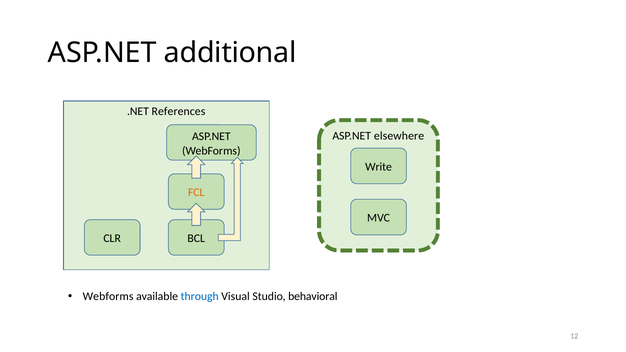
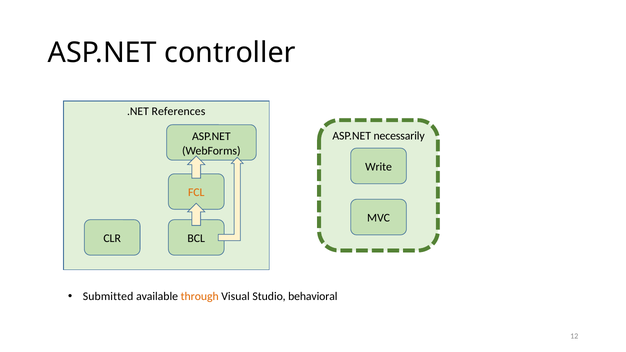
additional: additional -> controller
elsewhere: elsewhere -> necessarily
Webforms at (108, 296): Webforms -> Submitted
through colour: blue -> orange
